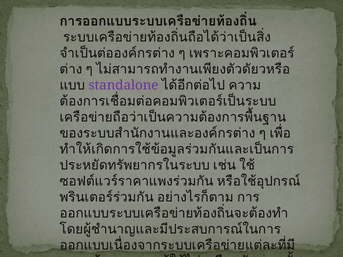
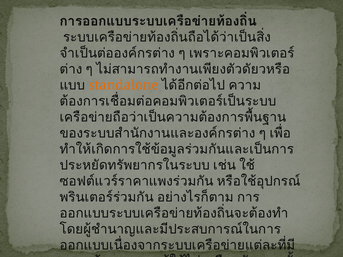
standalone colour: purple -> orange
